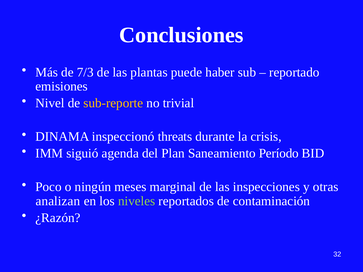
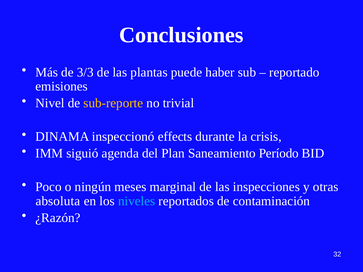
7/3: 7/3 -> 3/3
threats: threats -> effects
analizan: analizan -> absoluta
niveles colour: light green -> light blue
